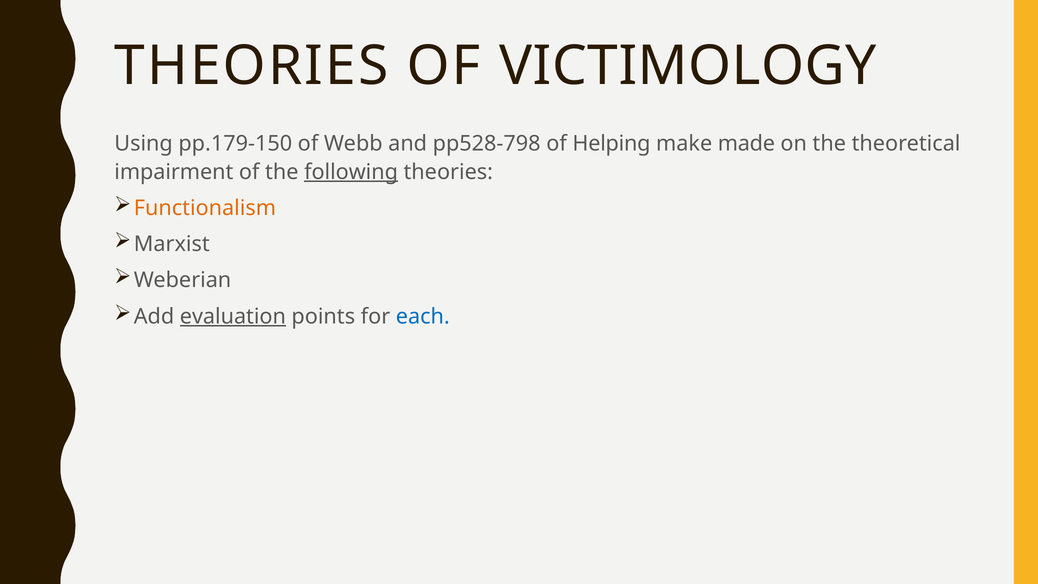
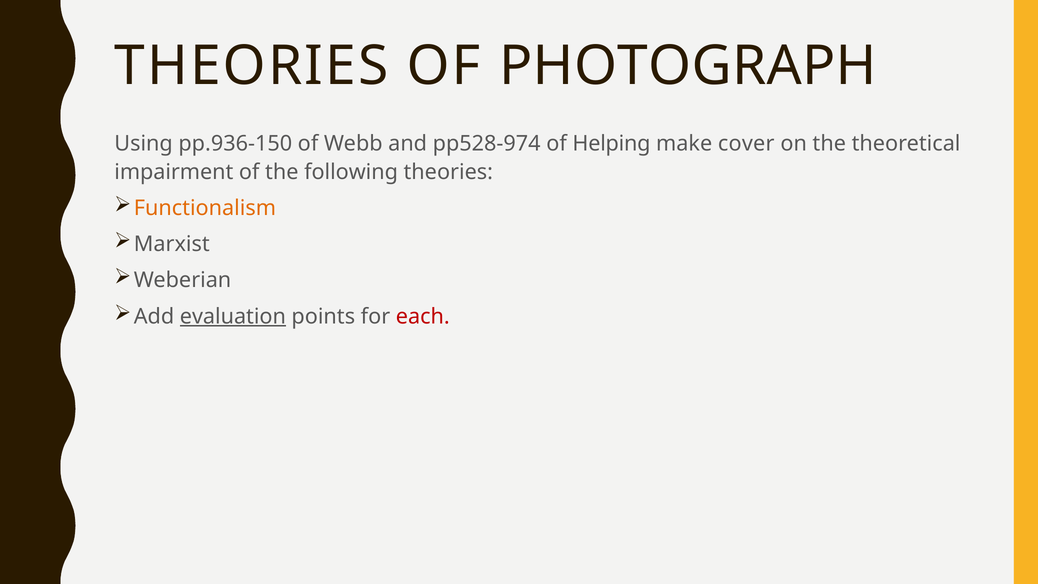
VICTIMOLOGY: VICTIMOLOGY -> PHOTOGRAPH
pp.179-150: pp.179-150 -> pp.936-150
pp528-798: pp528-798 -> pp528-974
made: made -> cover
following underline: present -> none
each colour: blue -> red
